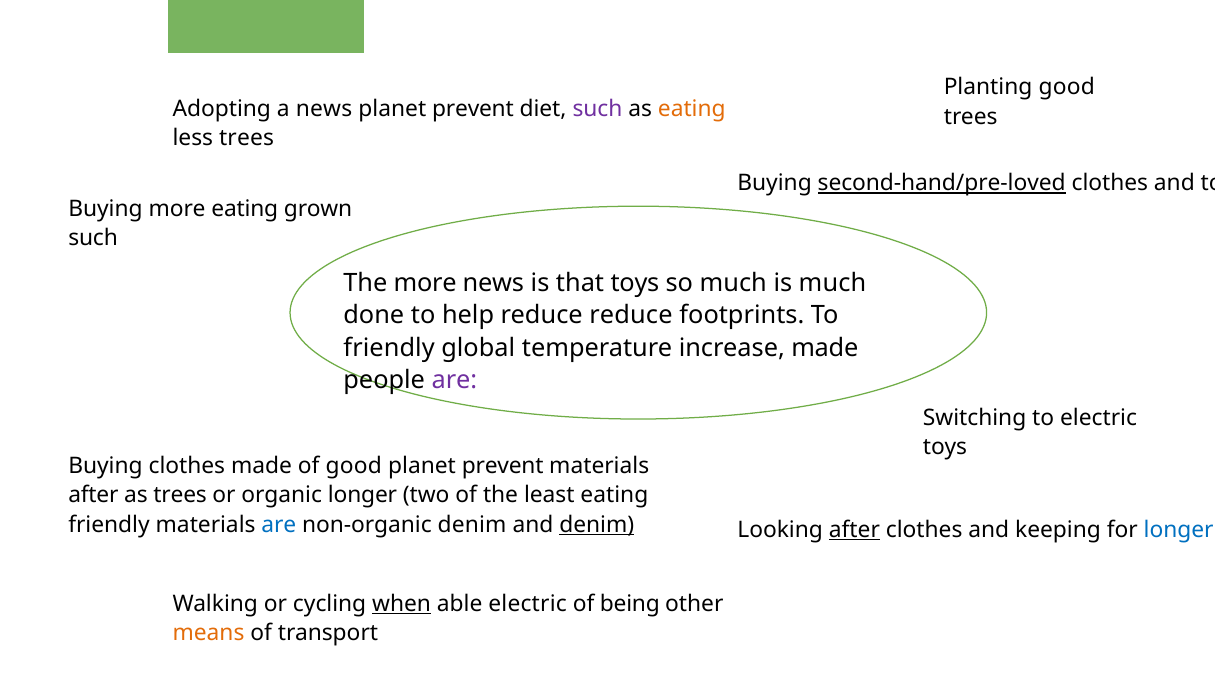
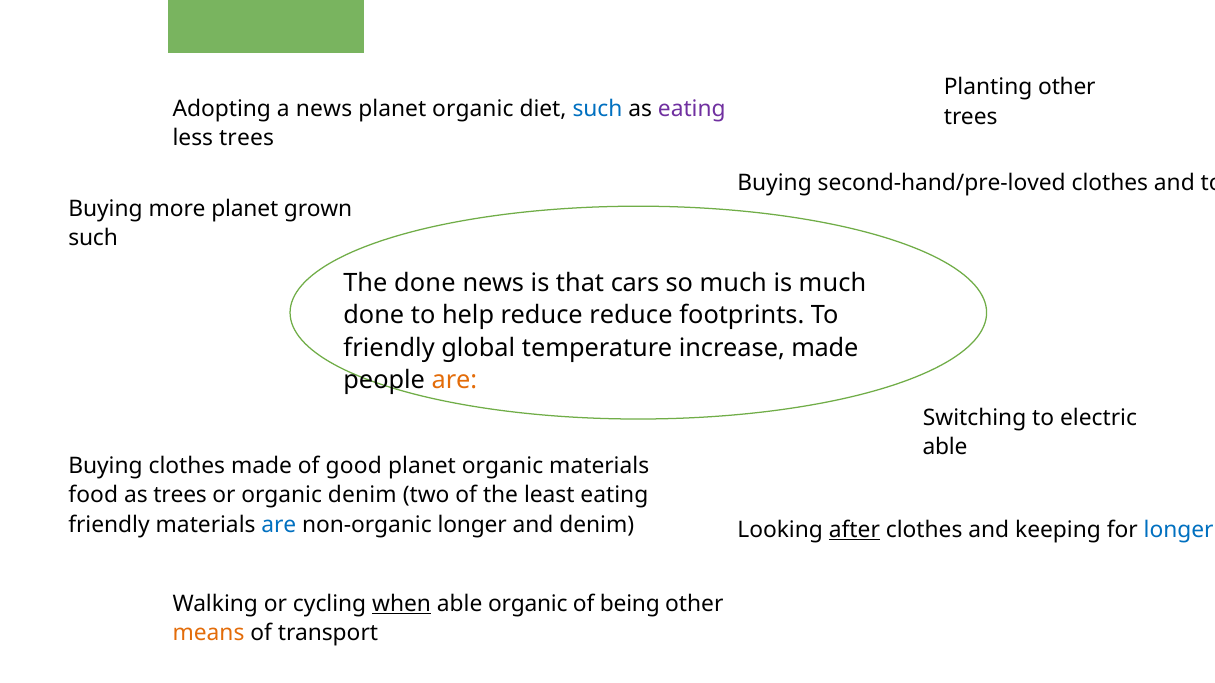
Planting good: good -> other
prevent at (473, 109): prevent -> organic
such at (597, 109) colour: purple -> blue
eating at (692, 109) colour: orange -> purple
second-hand/pre-loved underline: present -> none
more eating: eating -> planet
The more: more -> done
that toys: toys -> cars
are at (454, 381) colour: purple -> orange
toys at (945, 447): toys -> able
prevent at (503, 466): prevent -> organic
after at (93, 496): after -> food
organic longer: longer -> denim
non-organic denim: denim -> longer
denim at (597, 525) underline: present -> none
able electric: electric -> organic
